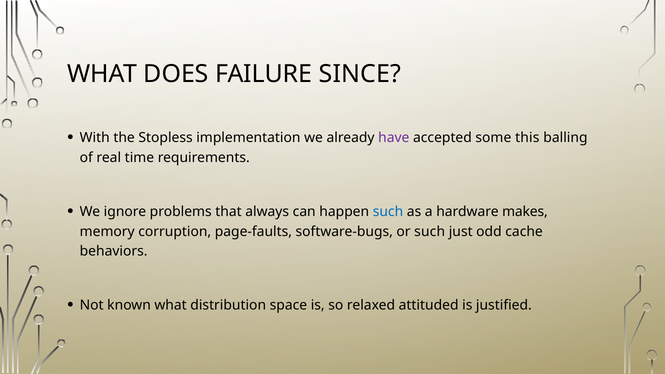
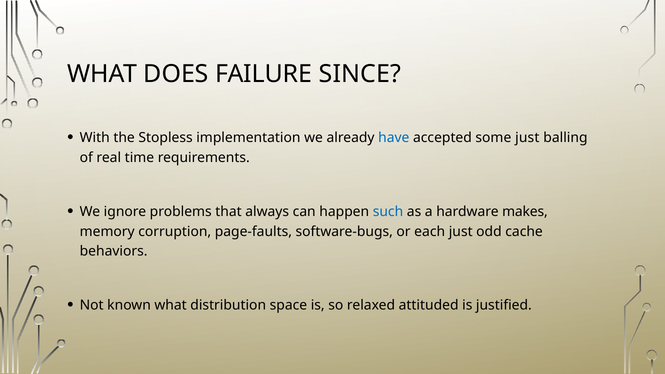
have colour: purple -> blue
some this: this -> just
or such: such -> each
